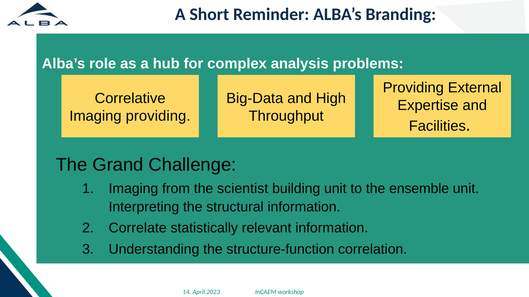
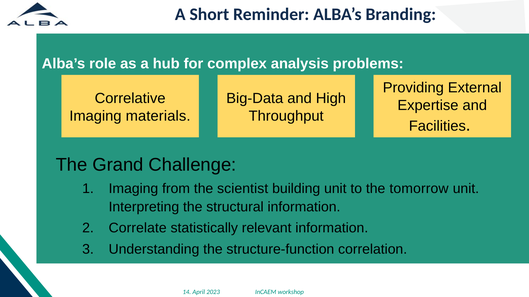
Imaging providing: providing -> materials
ensemble: ensemble -> tomorrow
